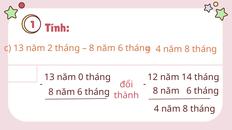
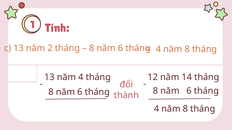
năm 0: 0 -> 4
